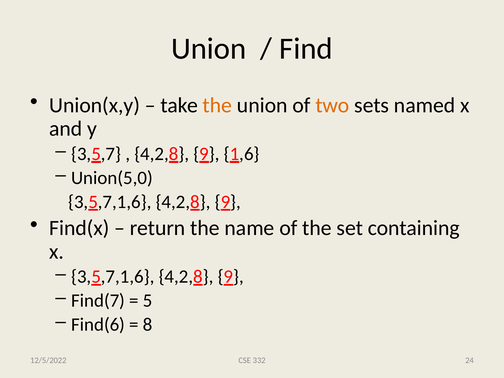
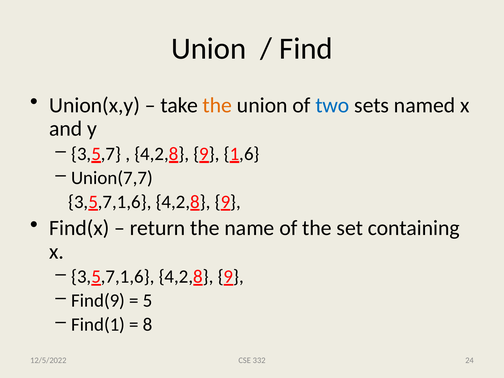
two colour: orange -> blue
Union(5,0: Union(5,0 -> Union(7,7
Find(7: Find(7 -> Find(9
Find(6: Find(6 -> Find(1
